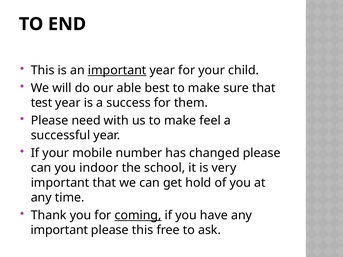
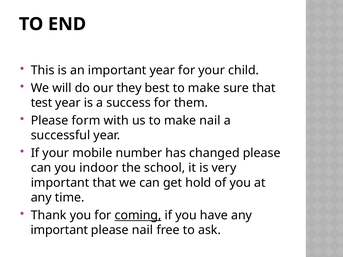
important at (117, 70) underline: present -> none
able: able -> they
need: need -> form
make feel: feel -> nail
please this: this -> nail
